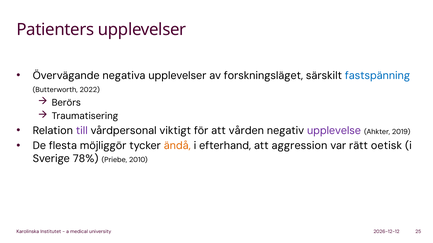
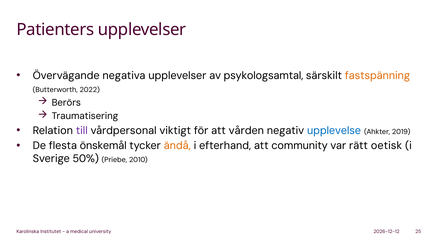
forskningsläget: forskningsläget -> psykologsamtal
fastspänning colour: blue -> orange
upplevelse colour: purple -> blue
möjliggör: möjliggör -> önskemål
aggression: aggression -> community
78%: 78% -> 50%
